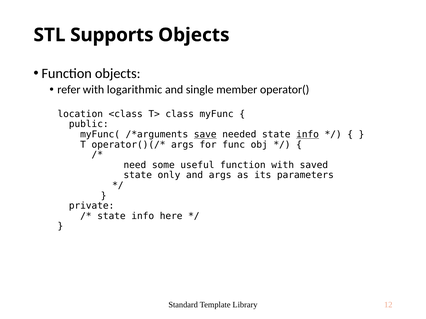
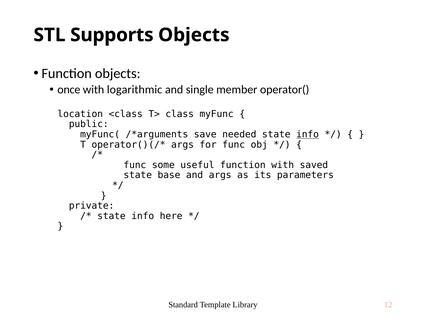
refer: refer -> once
save underline: present -> none
need at (135, 165): need -> func
only: only -> base
